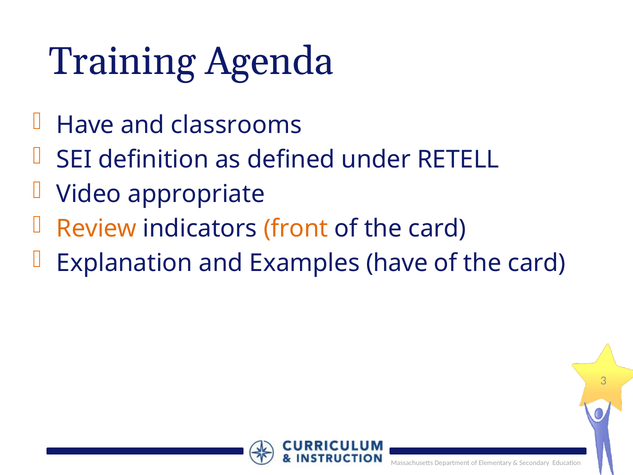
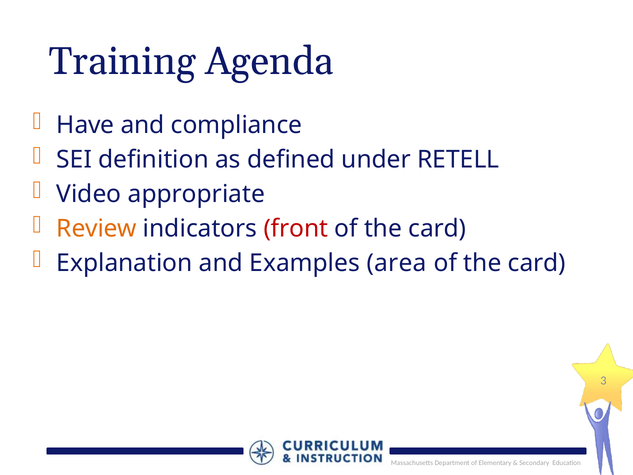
classrooms: classrooms -> compliance
front colour: orange -> red
Examples have: have -> area
